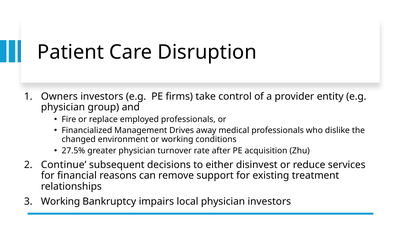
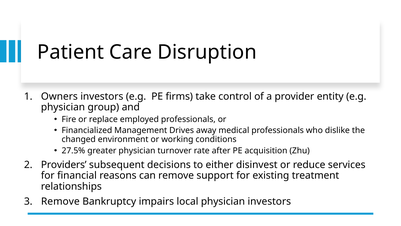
Continue: Continue -> Providers
Working at (60, 201): Working -> Remove
